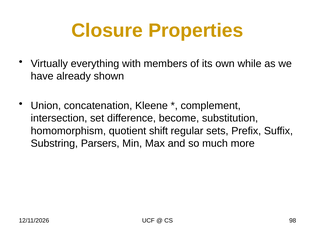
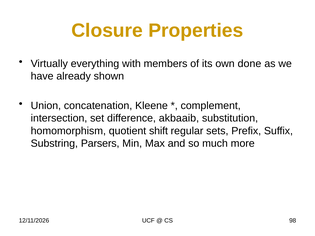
while: while -> done
become: become -> akbaaib
